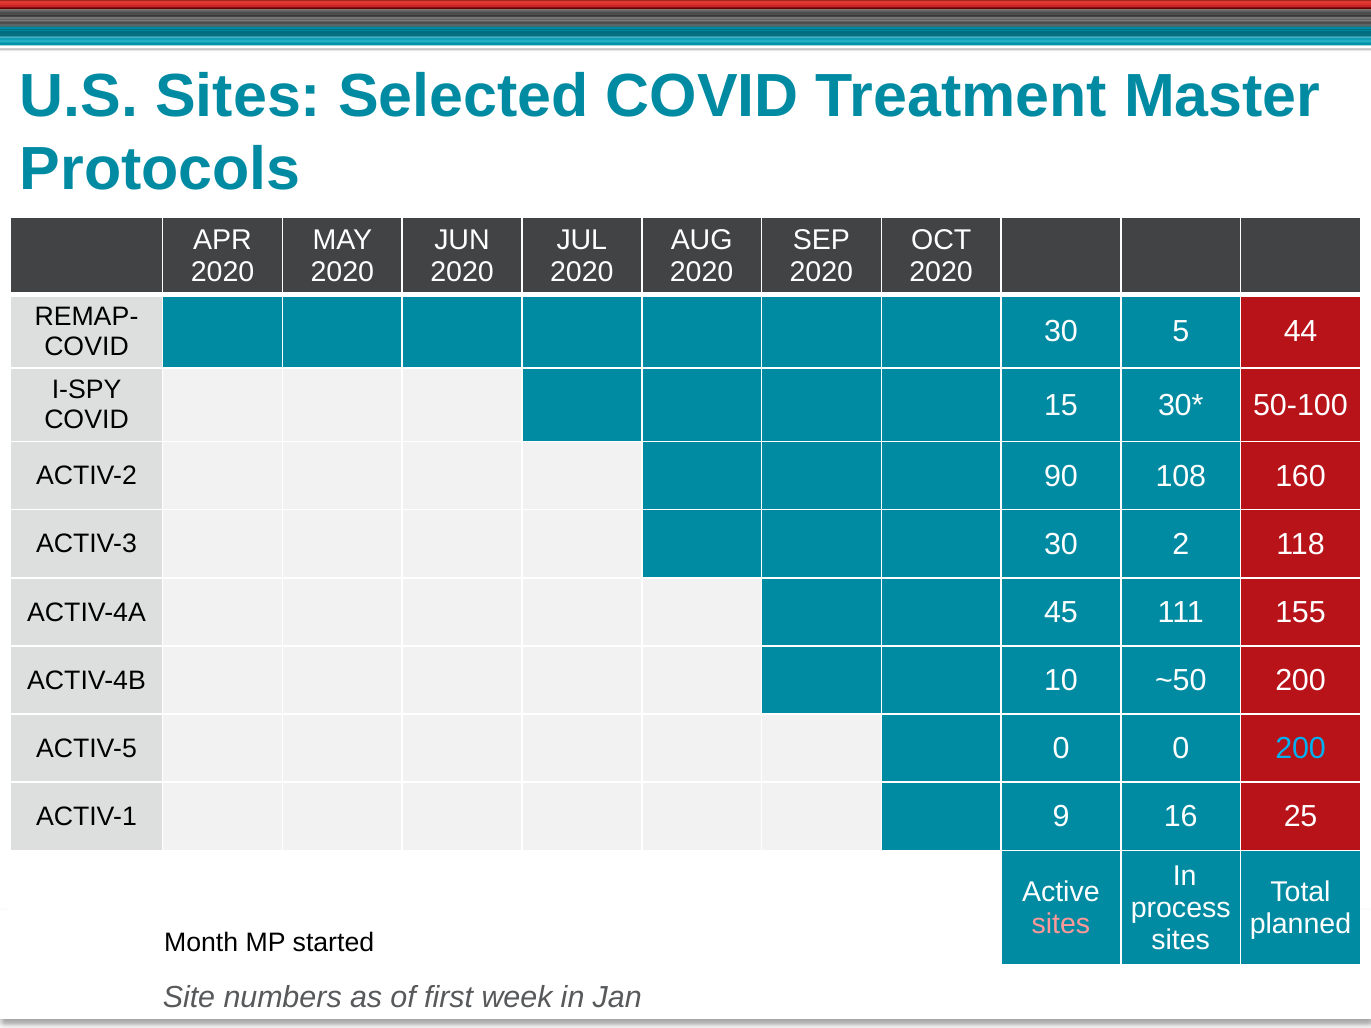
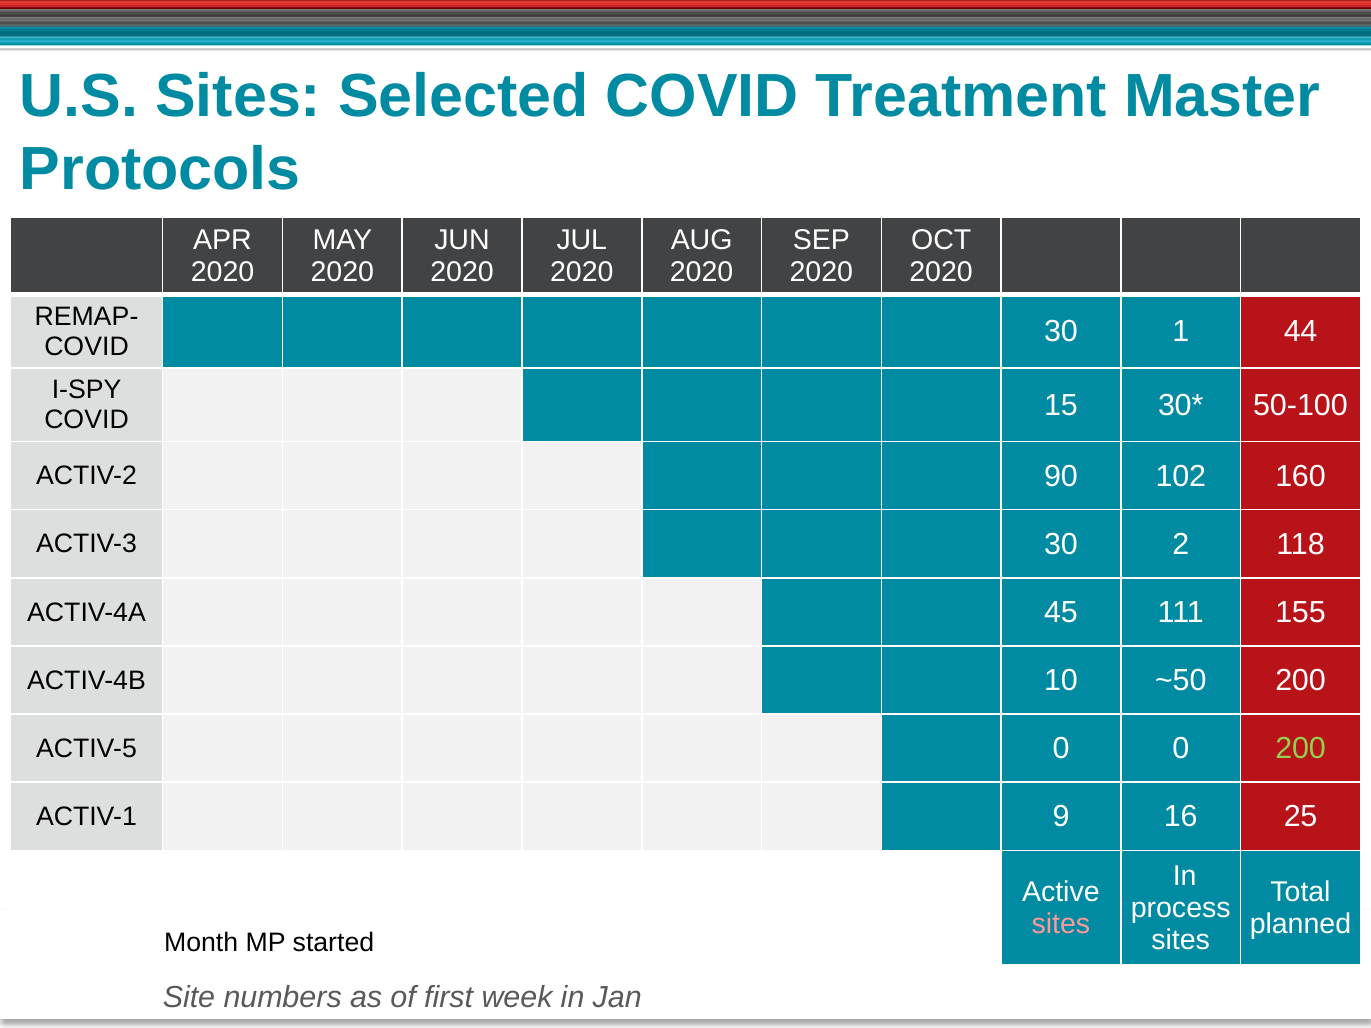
5: 5 -> 1
108: 108 -> 102
200 at (1301, 749) colour: light blue -> light green
